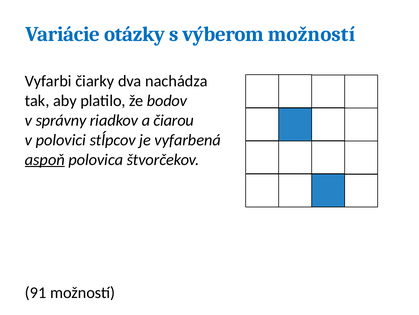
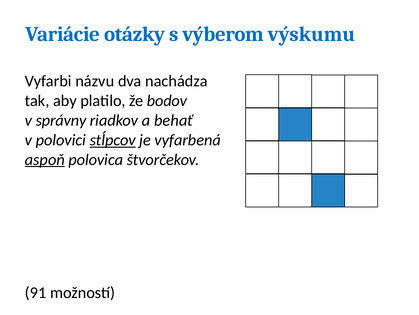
výberom možností: možností -> výskumu
čiarky: čiarky -> názvu
čiarou: čiarou -> behať
stĺpcov underline: none -> present
